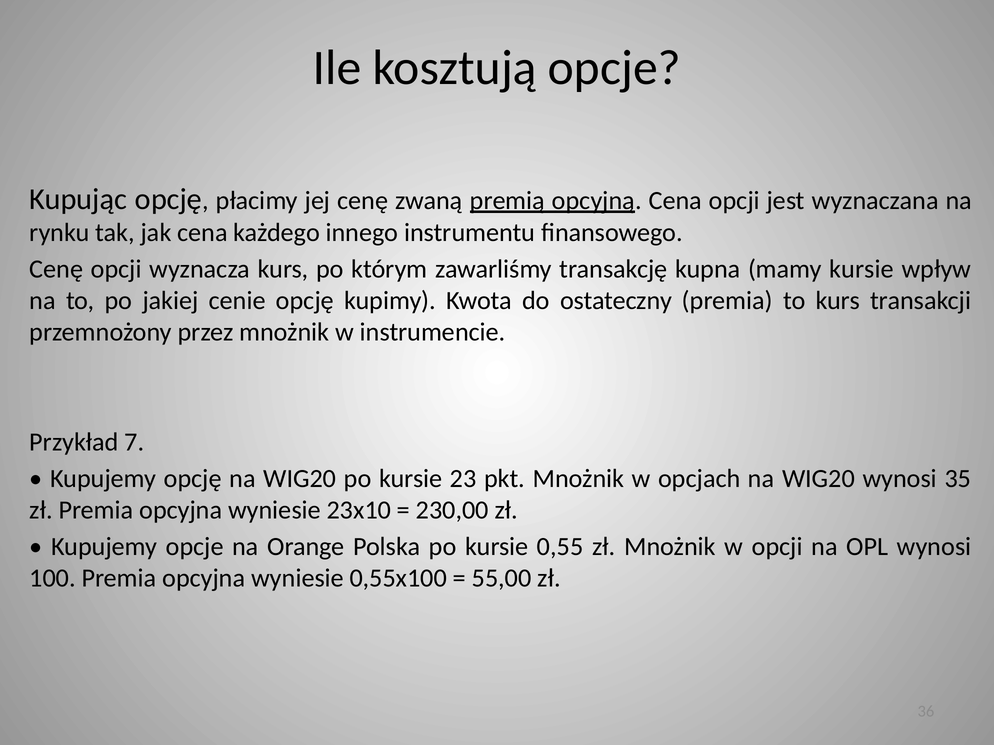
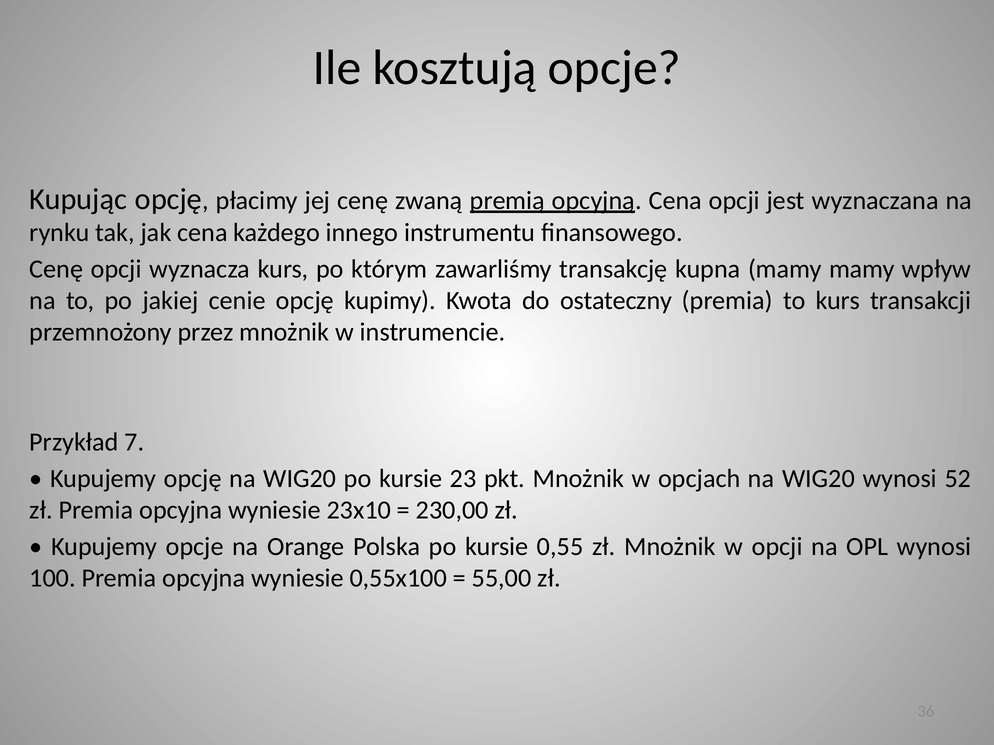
mamy kursie: kursie -> mamy
35: 35 -> 52
